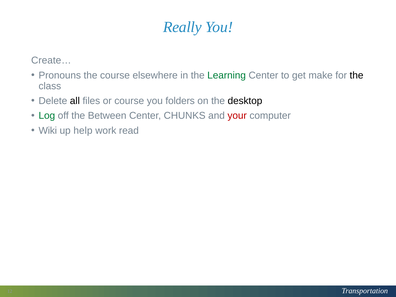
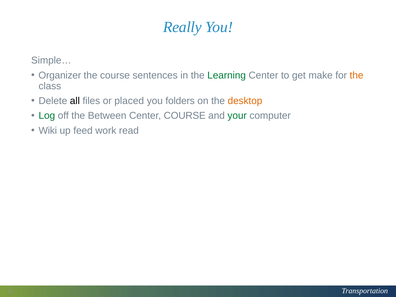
Create…: Create… -> Simple…
Pronouns: Pronouns -> Organizer
elsewhere: elsewhere -> sentences
the at (357, 75) colour: black -> orange
or course: course -> placed
desktop colour: black -> orange
Center CHUNKS: CHUNKS -> COURSE
your colour: red -> green
help: help -> feed
